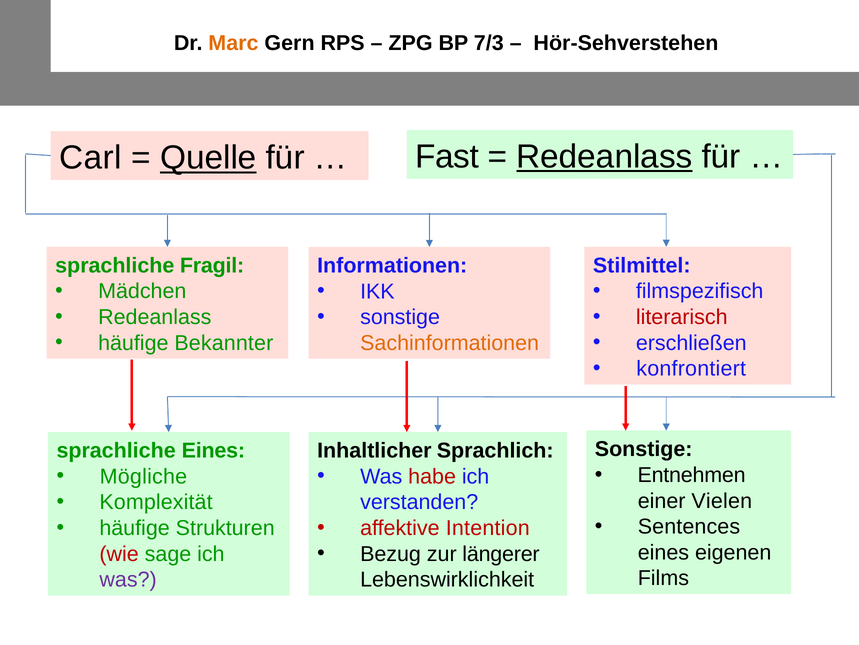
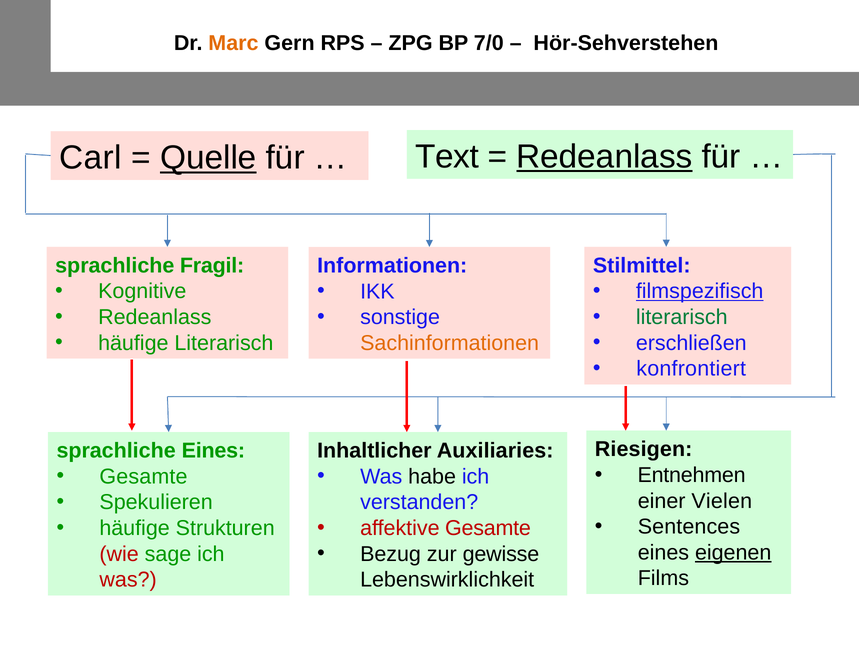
7/3: 7/3 -> 7/0
Fast: Fast -> Text
Mädchen: Mädchen -> Kognitive
filmspezifisch underline: none -> present
literarisch at (682, 317) colour: red -> green
häufige Bekannter: Bekannter -> Literarisch
Sonstige at (644, 449): Sonstige -> Riesigen
Sprachlich: Sprachlich -> Auxiliaries
Mögliche at (143, 476): Mögliche -> Gesamte
habe colour: red -> black
Komplexität: Komplexität -> Spekulieren
affektive Intention: Intention -> Gesamte
eigenen underline: none -> present
längerer: längerer -> gewisse
was at (128, 579) colour: purple -> red
